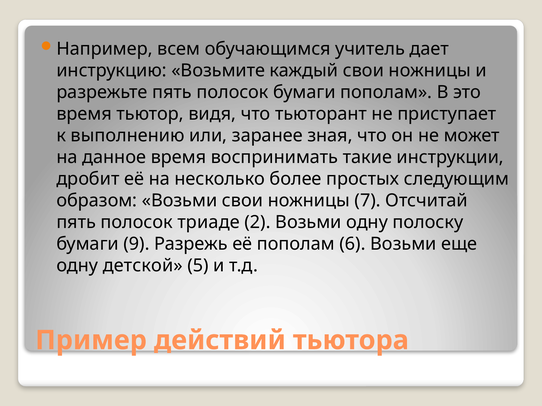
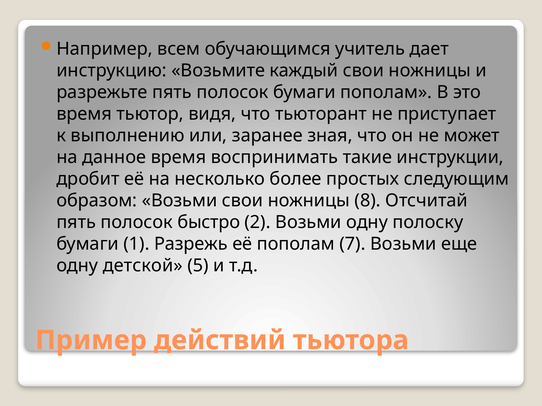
7: 7 -> 8
триаде: триаде -> быстро
9: 9 -> 1
6: 6 -> 7
